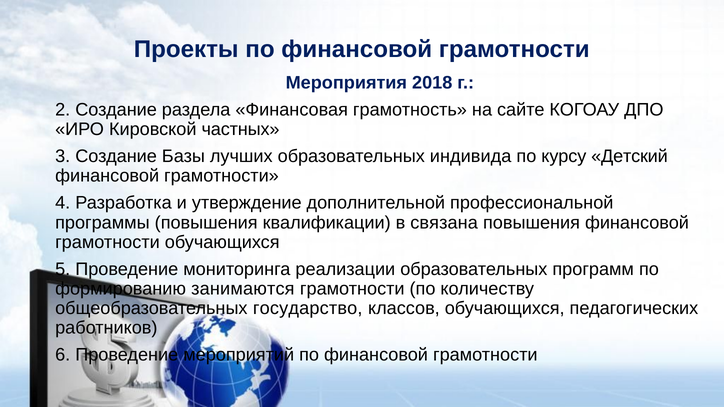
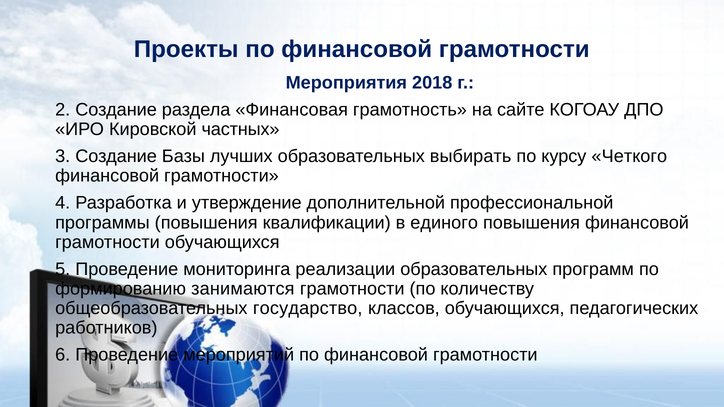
индивида: индивида -> выбирать
Детский: Детский -> Четкого
связана: связана -> единого
